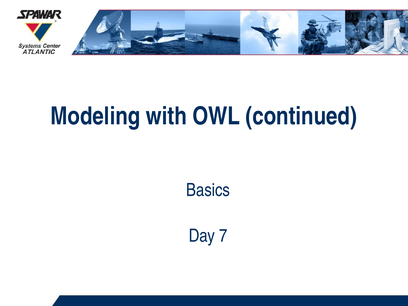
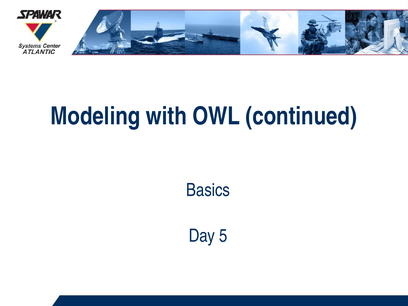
7: 7 -> 5
